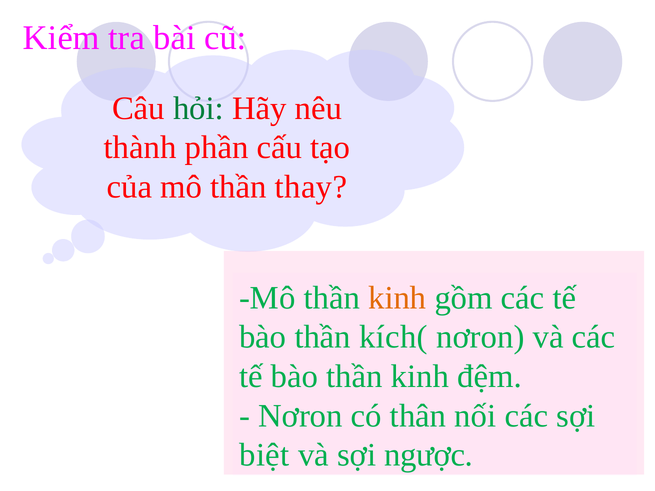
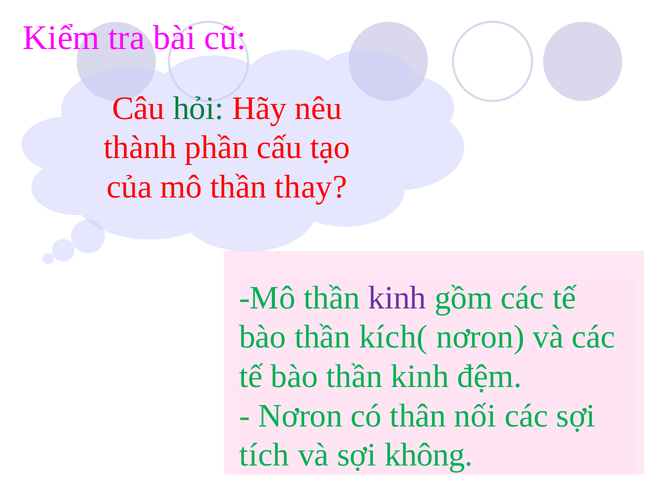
kinh at (397, 298) colour: orange -> purple
biệt: biệt -> tích
ngược: ngược -> không
